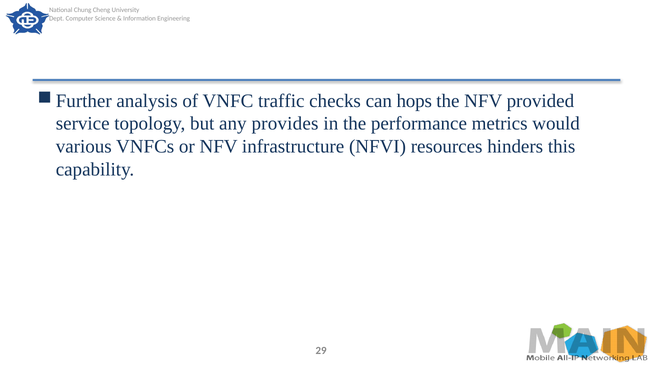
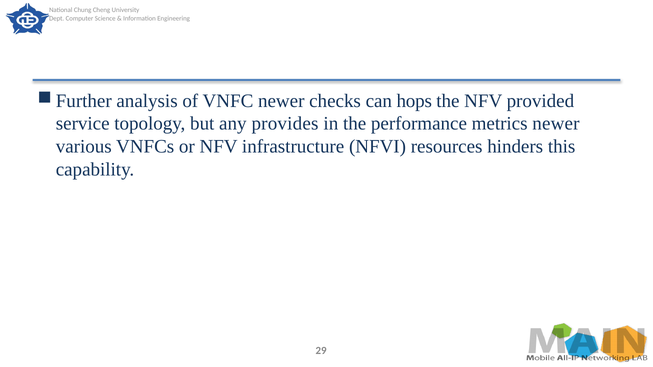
VNFC traffic: traffic -> newer
metrics would: would -> newer
